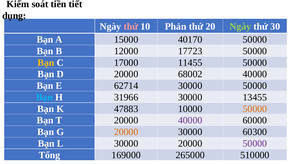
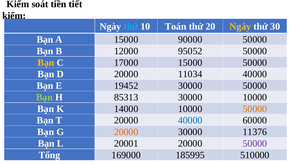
dụng at (14, 16): dụng -> kiểm
thứ at (131, 26) colour: pink -> light blue
Phản: Phản -> Toán
Ngày at (240, 26) colour: light green -> yellow
40170: 40170 -> 90000
17723: 17723 -> 95052
17000 11455: 11455 -> 15000
68002: 68002 -> 11034
62714: 62714 -> 19452
Bạn at (44, 97) colour: light blue -> light green
31966: 31966 -> 85313
30000 13455: 13455 -> 10000
47883: 47883 -> 14000
40000 at (190, 120) colour: purple -> blue
60300: 60300 -> 11376
L 30000: 30000 -> 20001
265000: 265000 -> 185995
